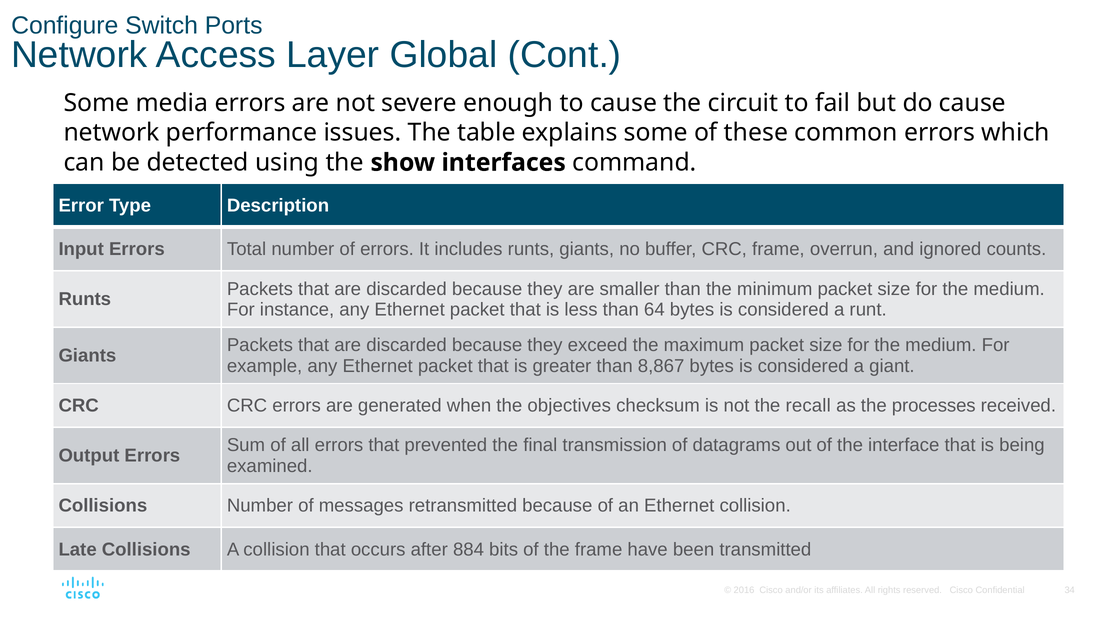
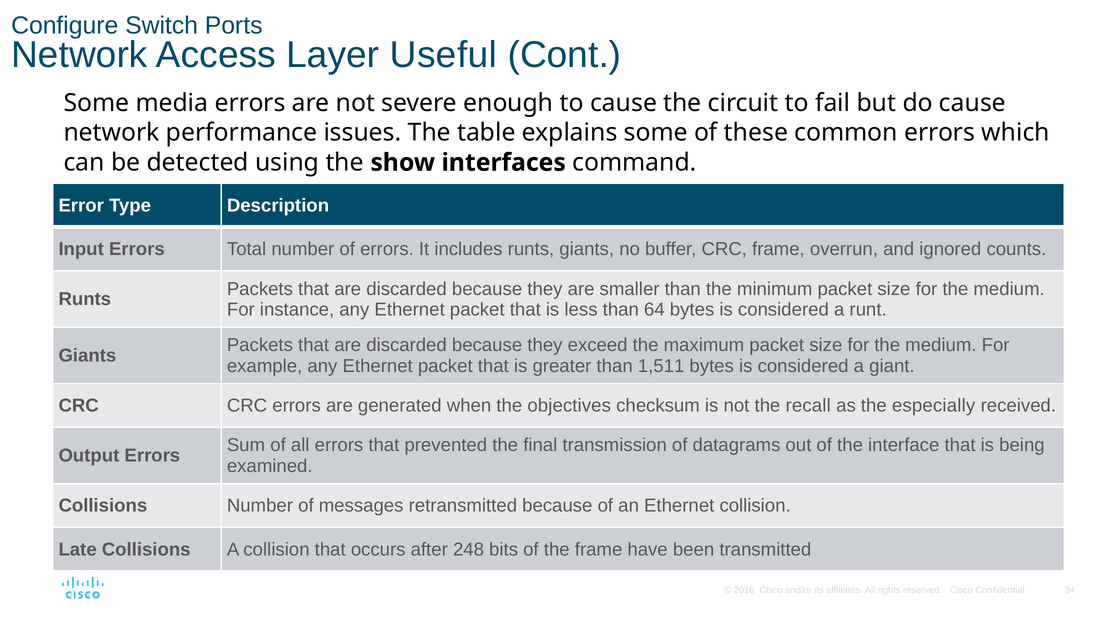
Global: Global -> Useful
8,867: 8,867 -> 1,511
processes: processes -> especially
884: 884 -> 248
